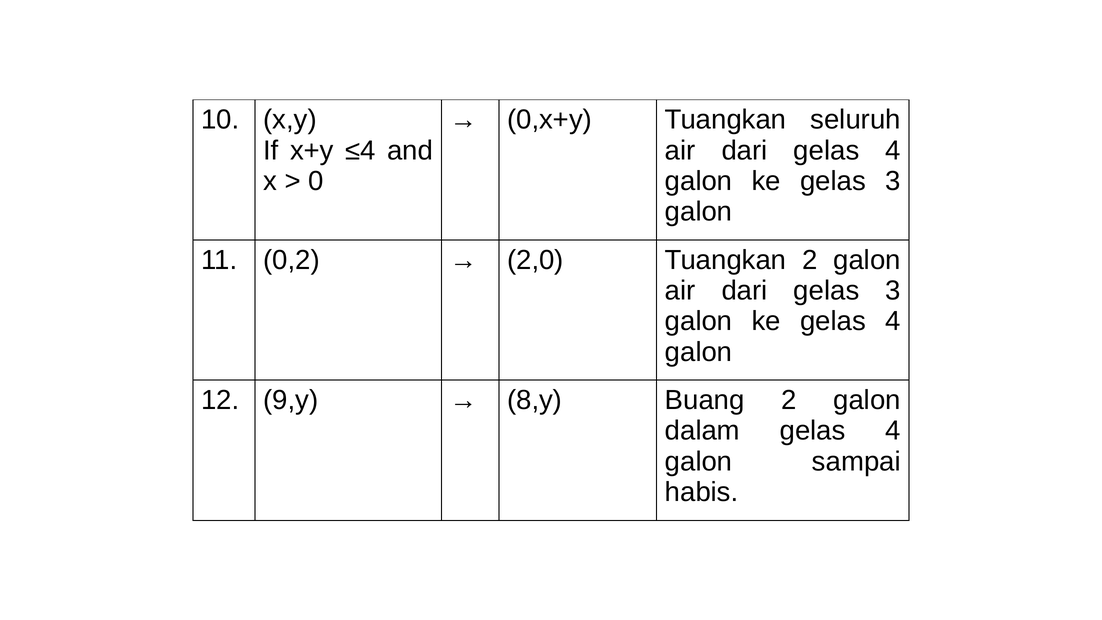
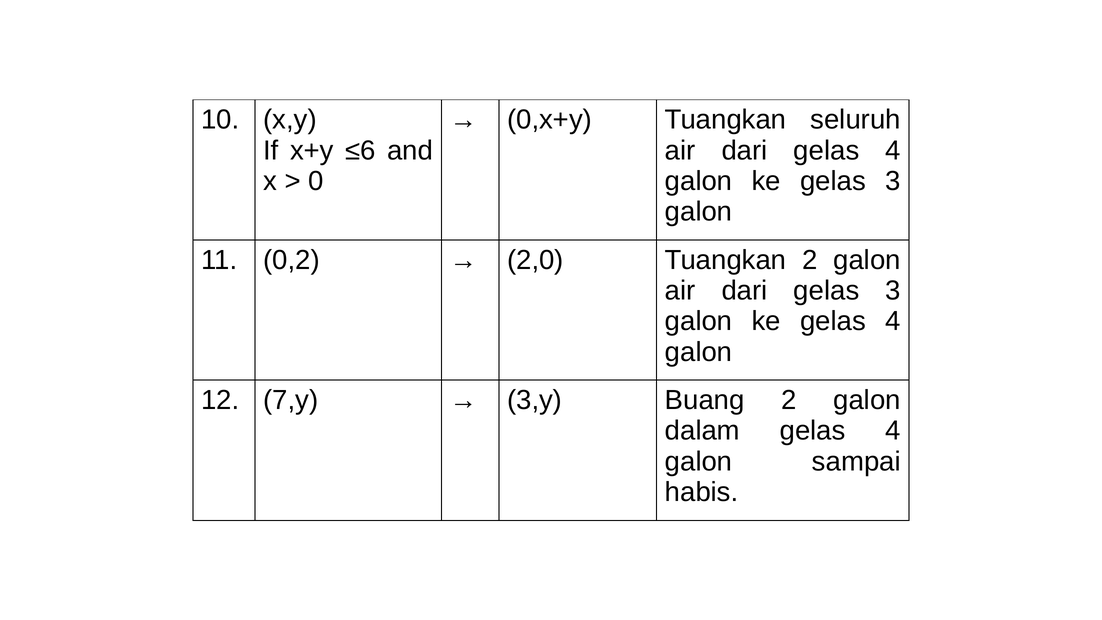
≤4: ≤4 -> ≤6
9,y: 9,y -> 7,y
8,y: 8,y -> 3,y
